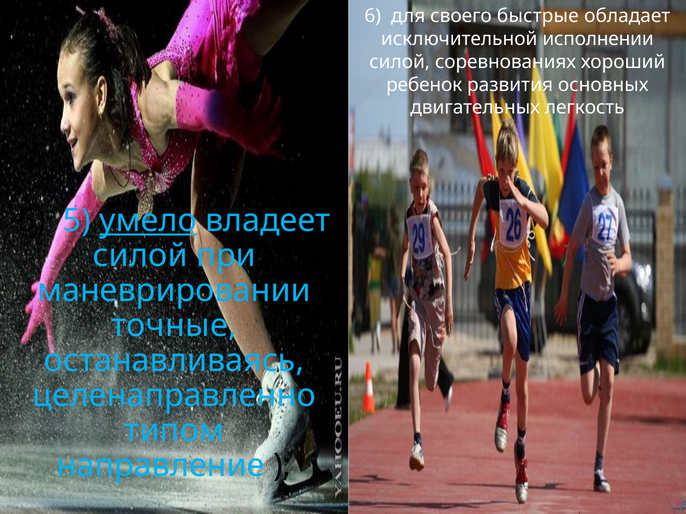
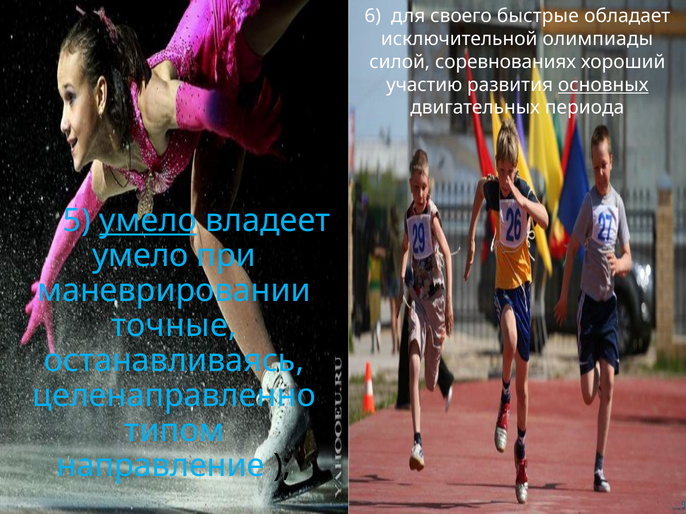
исполнении: исполнении -> олимпиады
ребенок: ребенок -> участию
основных underline: none -> present
легкость: легкость -> периода
силой at (140, 256): силой -> умело
